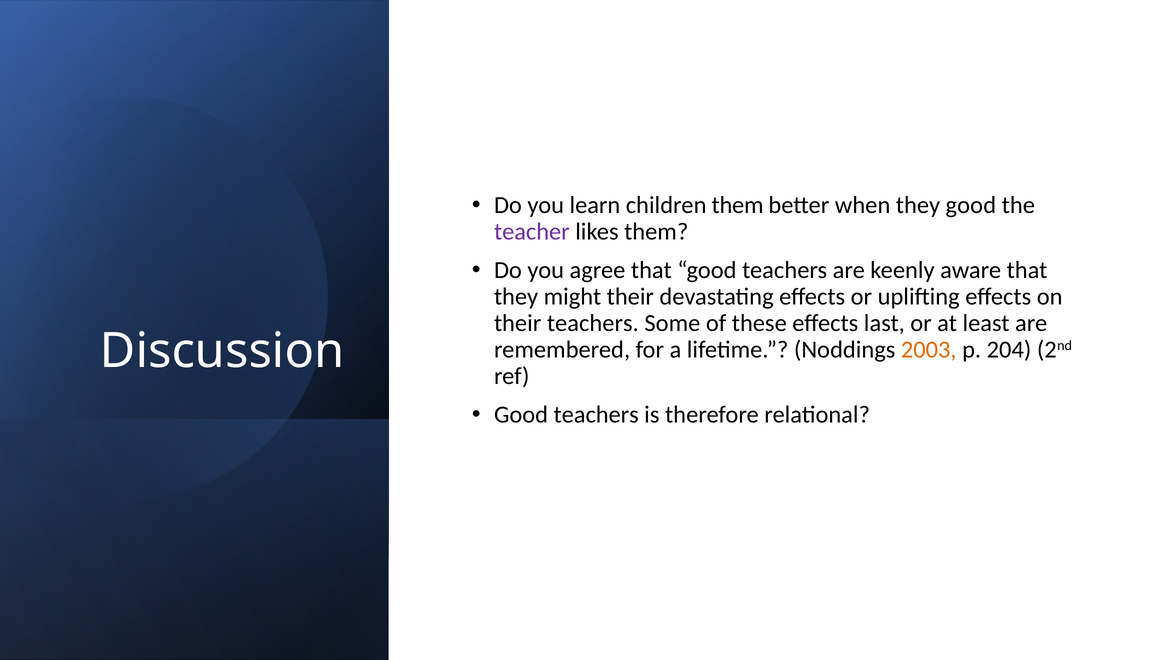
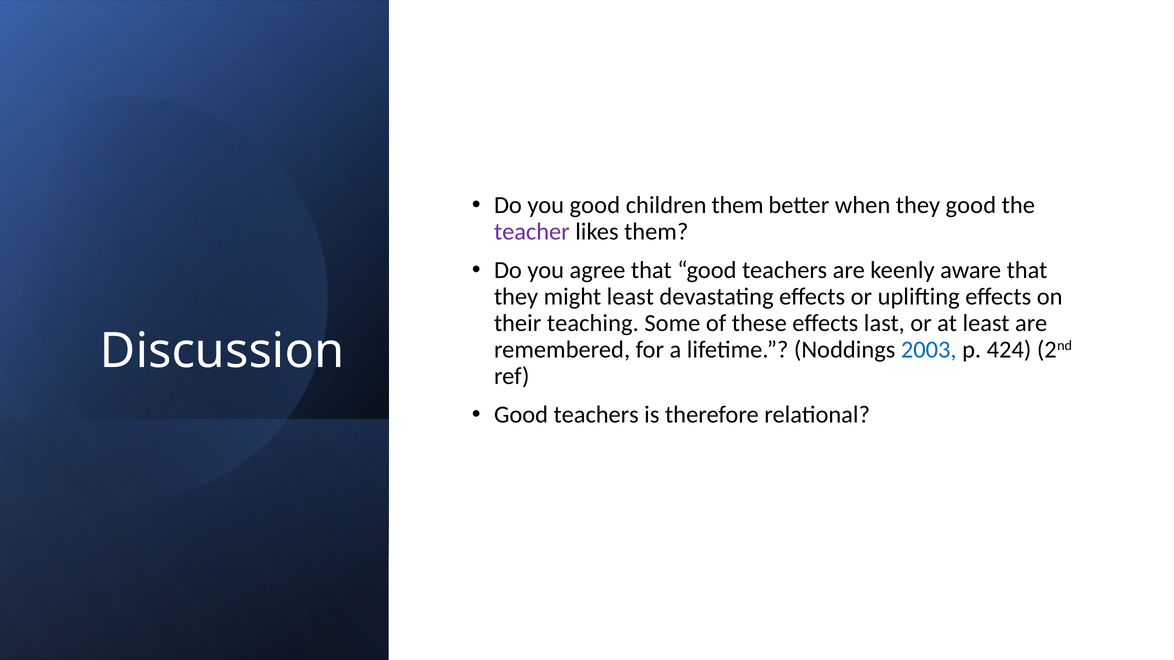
you learn: learn -> good
might their: their -> least
their teachers: teachers -> teaching
2003 colour: orange -> blue
204: 204 -> 424
